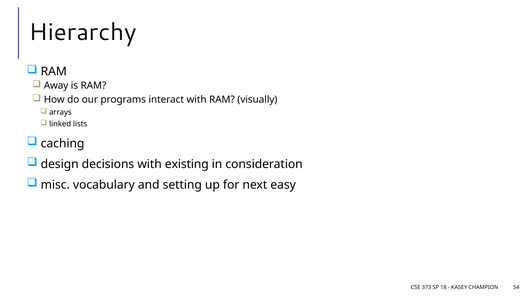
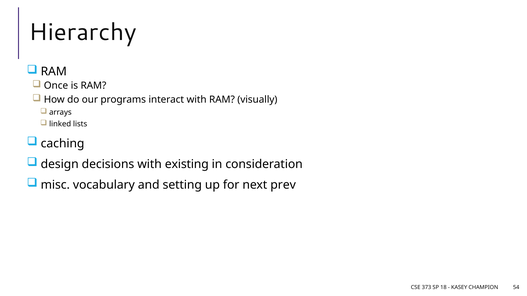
Away: Away -> Once
easy: easy -> prev
